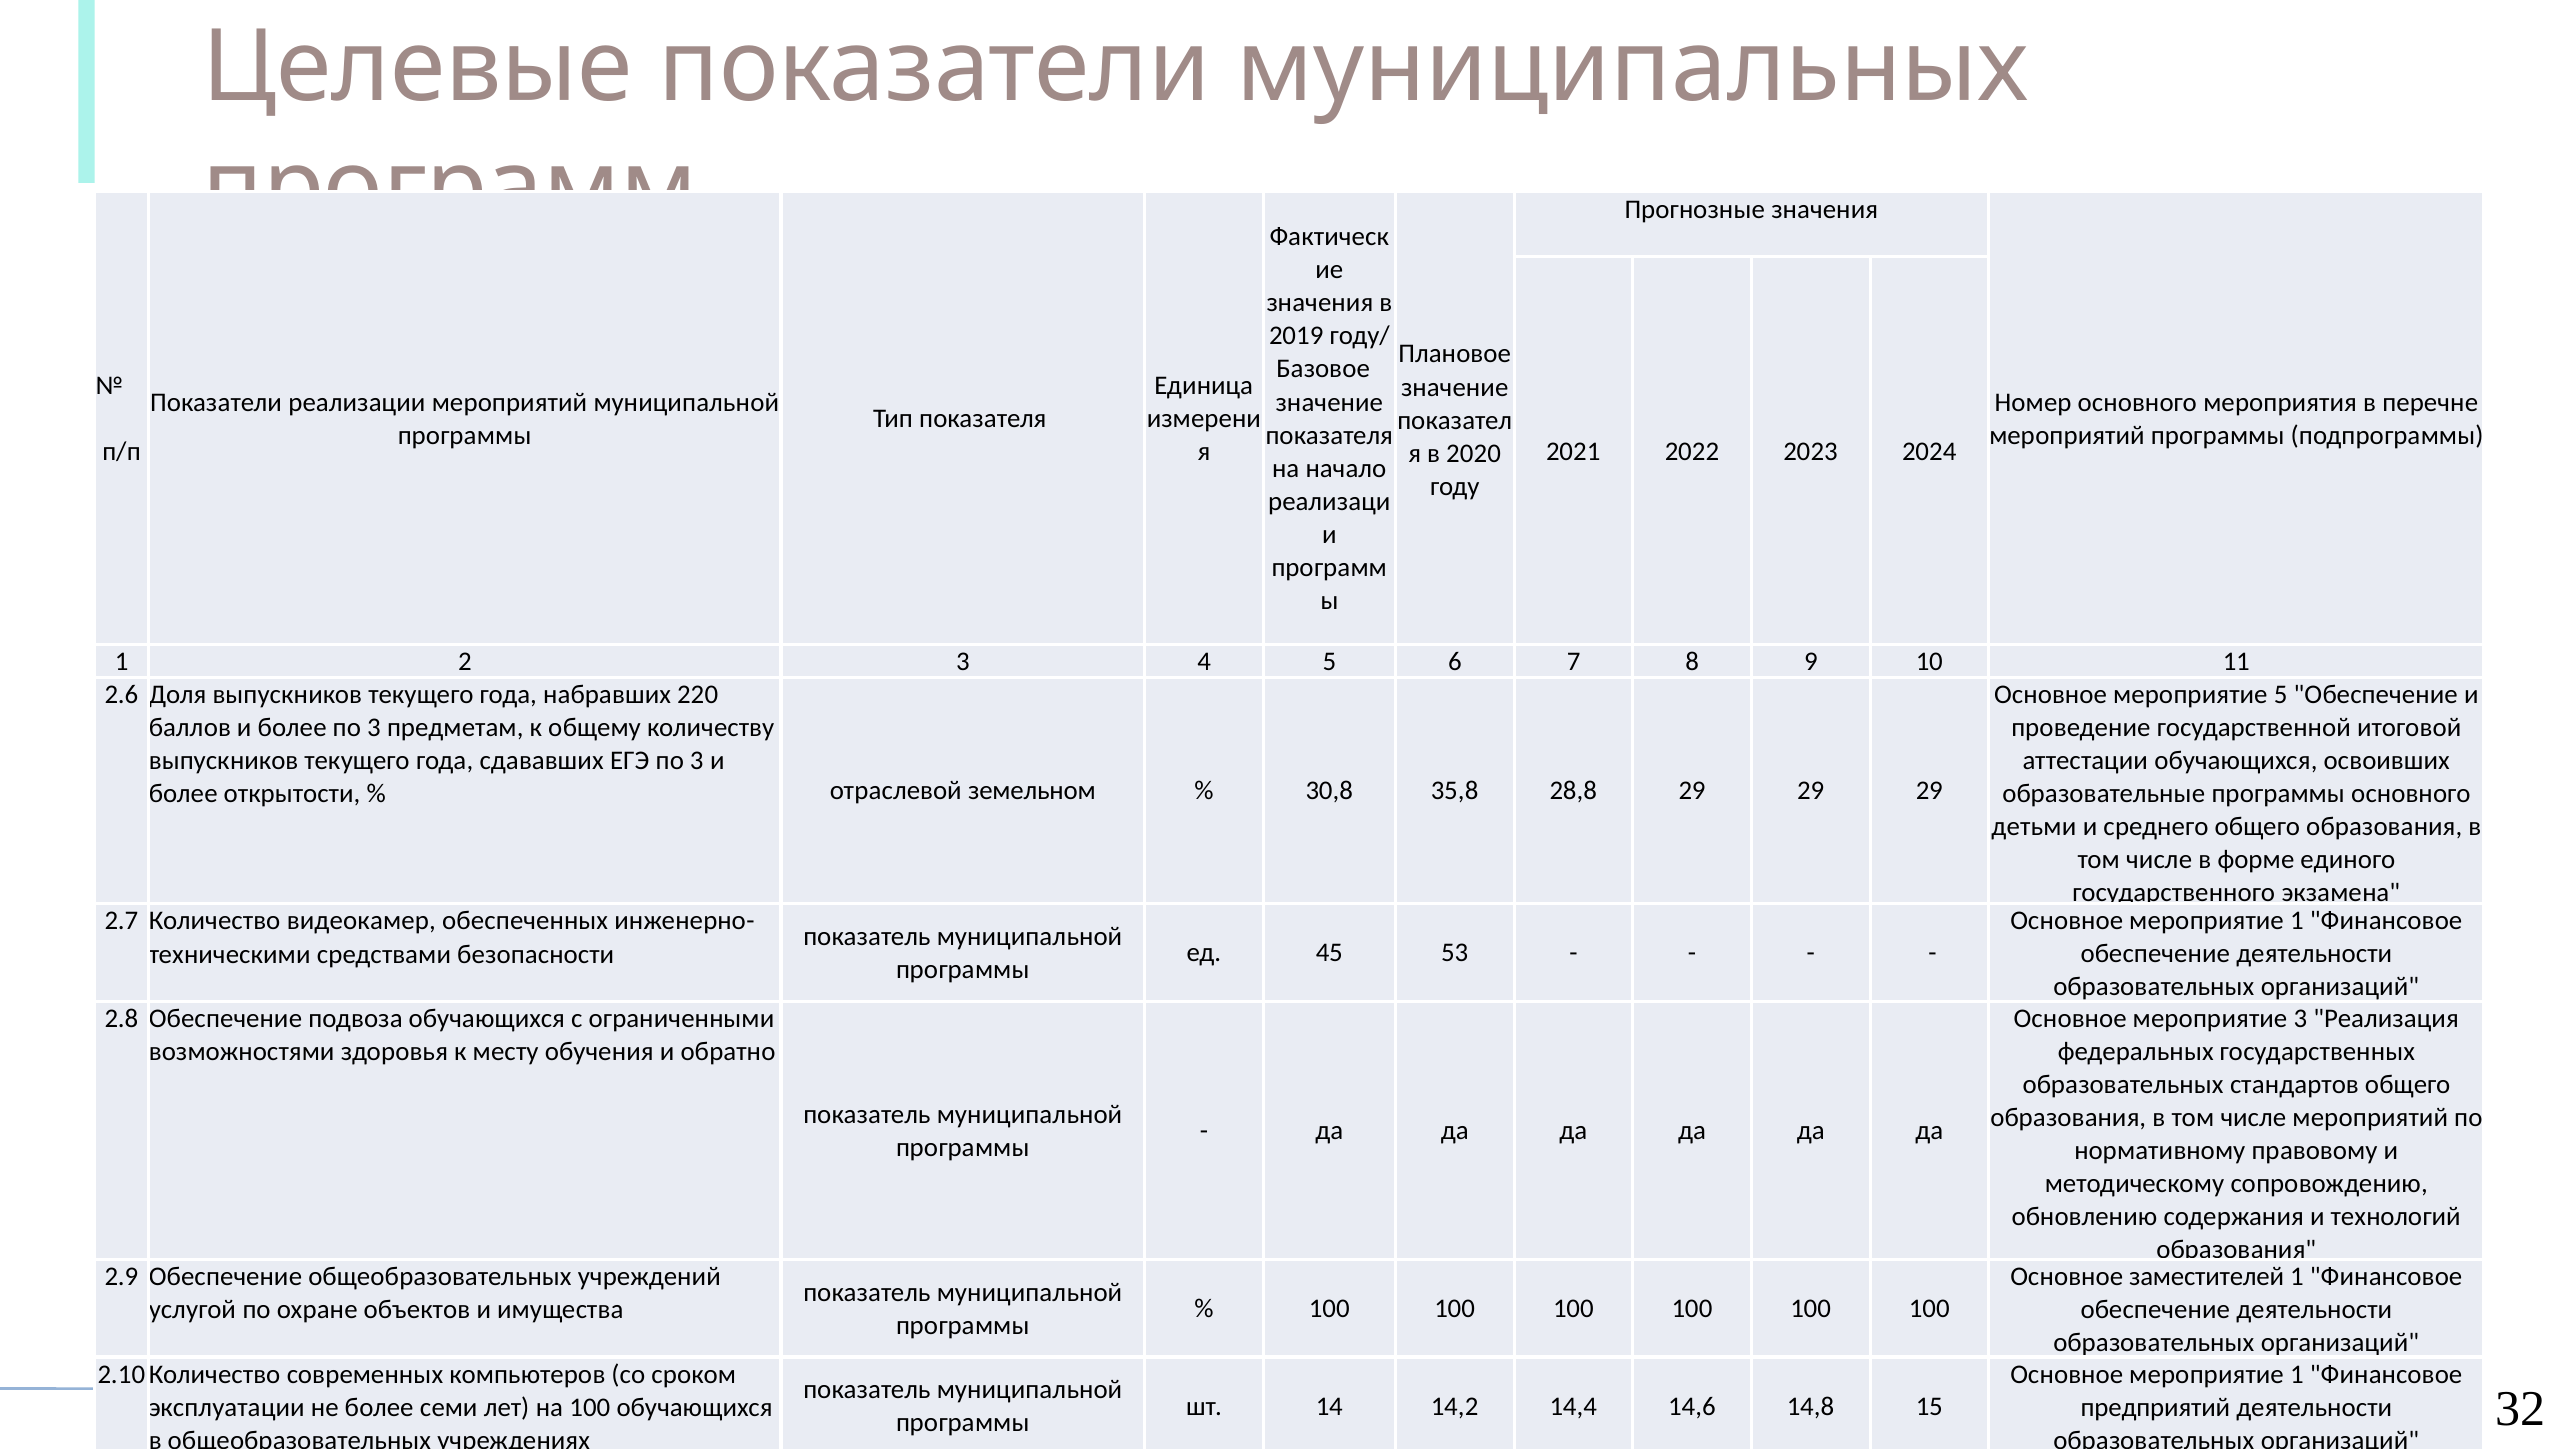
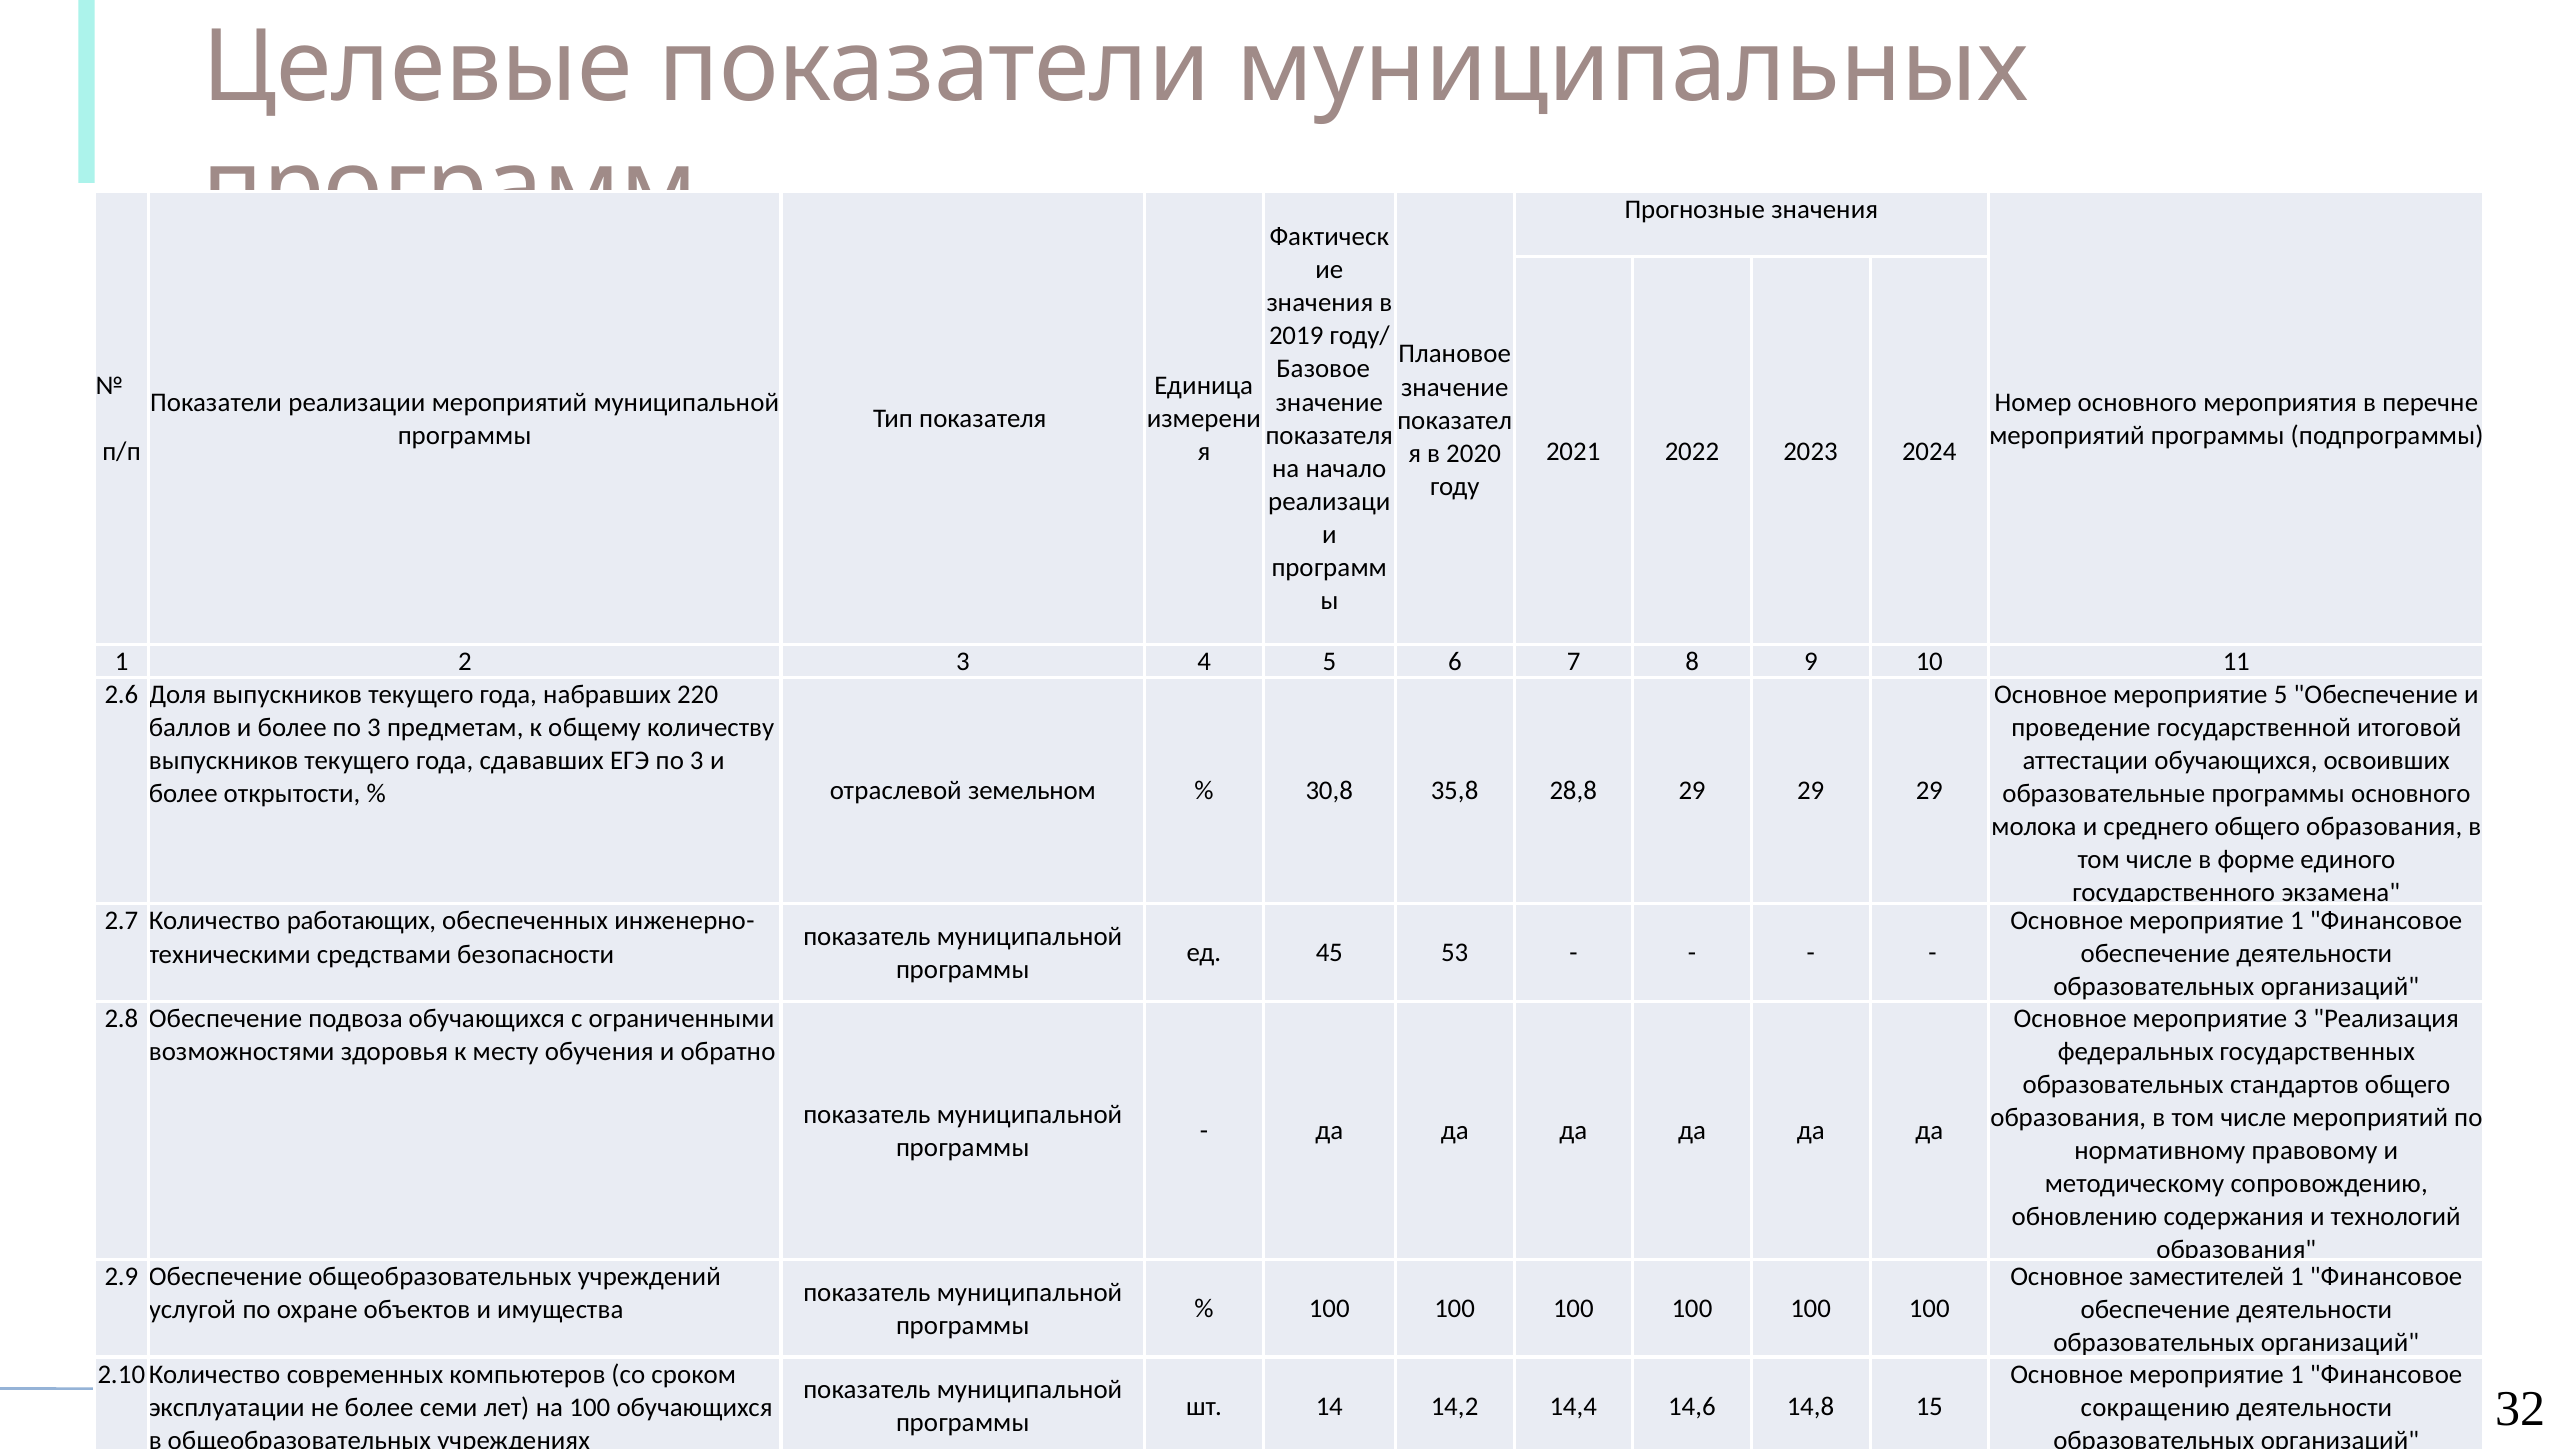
детьми: детьми -> молока
видеокамер: видеокамер -> работающих
предприятий: предприятий -> сокращению
